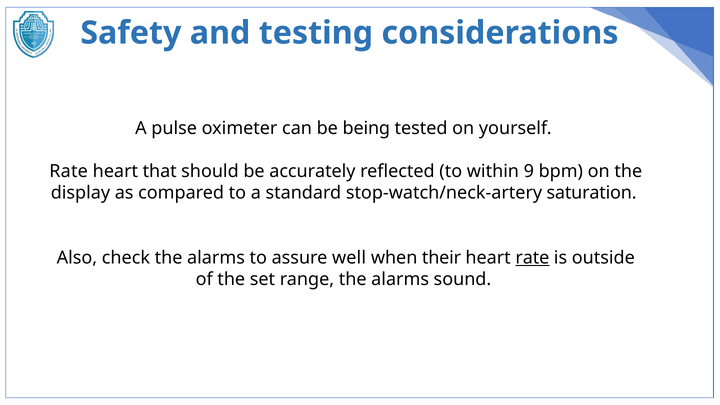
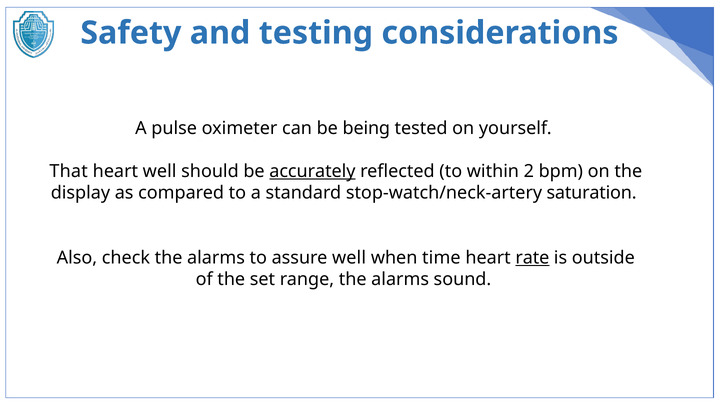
Rate at (69, 171): Rate -> That
heart that: that -> well
accurately underline: none -> present
9: 9 -> 2
their: their -> time
